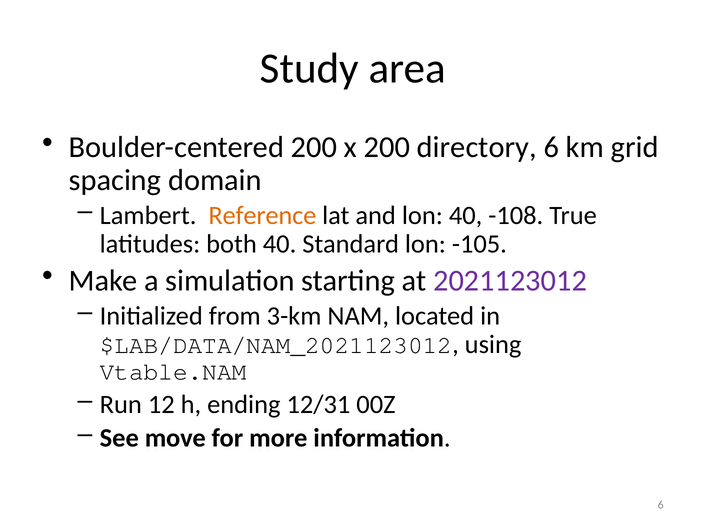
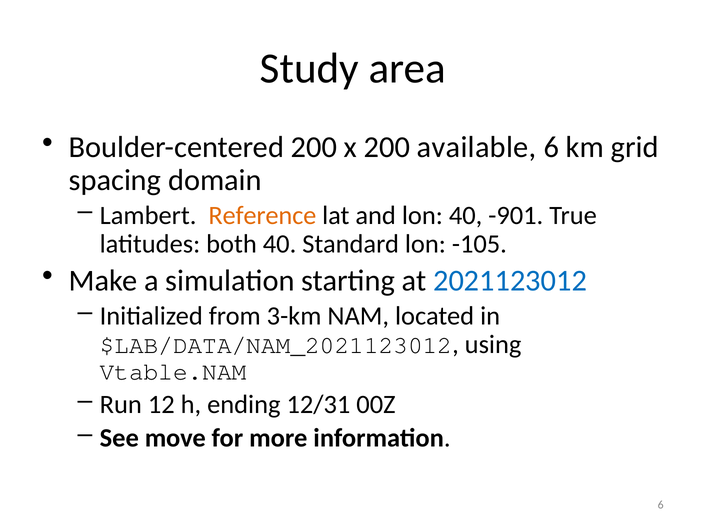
directory: directory -> available
-108: -108 -> -901
2021123012 colour: purple -> blue
